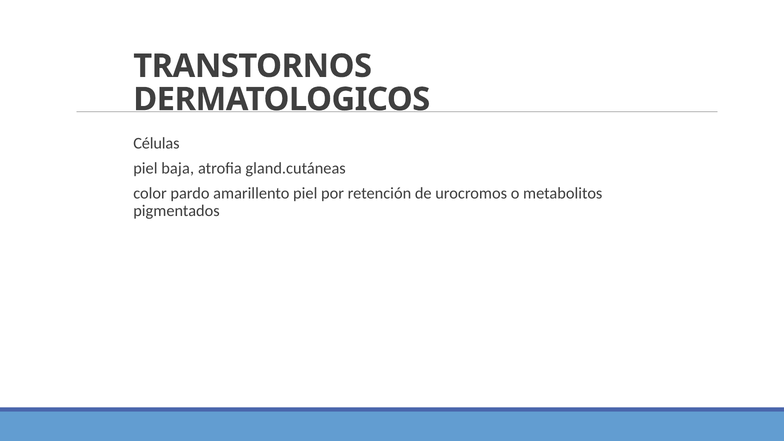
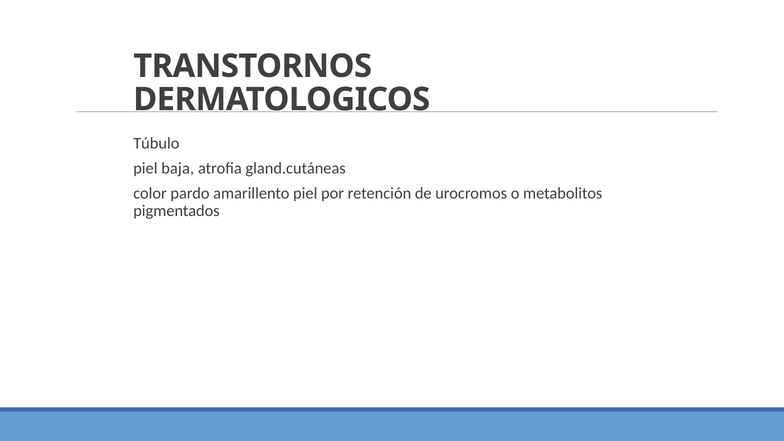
Células: Células -> Túbulo
